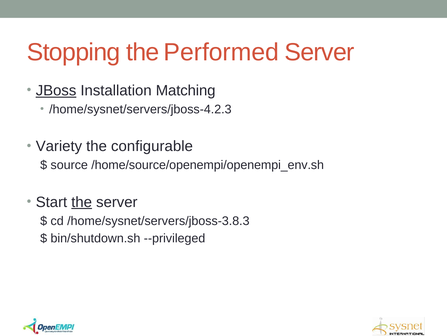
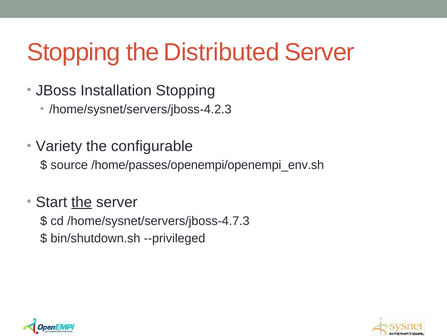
Performed: Performed -> Distributed
JBoss underline: present -> none
Installation Matching: Matching -> Stopping
/home/source/openempi/openempi_env.sh: /home/source/openempi/openempi_env.sh -> /home/passes/openempi/openempi_env.sh
/home/sysnet/servers/jboss-3.8.3: /home/sysnet/servers/jboss-3.8.3 -> /home/sysnet/servers/jboss-4.7.3
